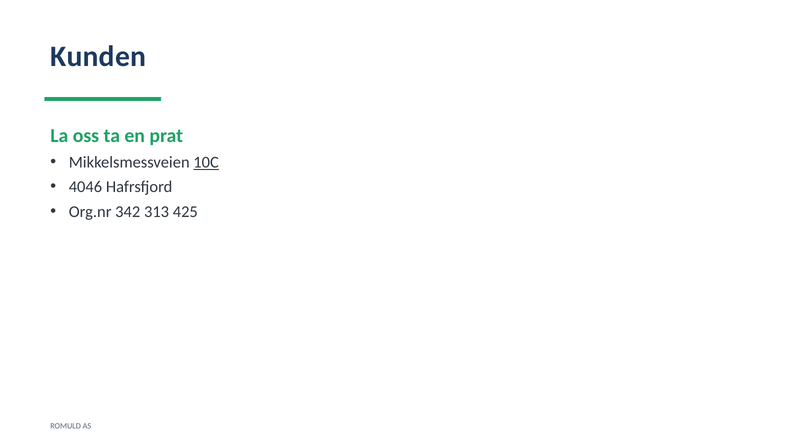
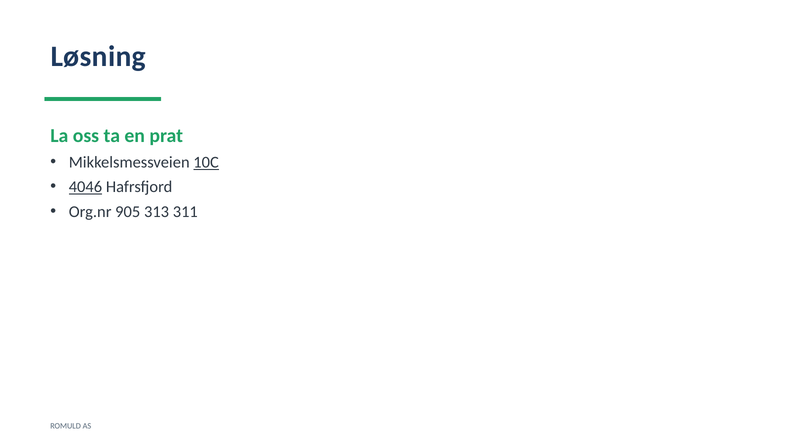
Kunden: Kunden -> Løsning
4046 underline: none -> present
342: 342 -> 905
425: 425 -> 311
